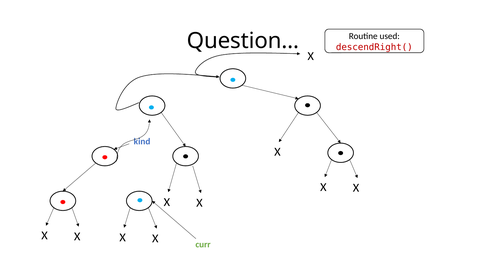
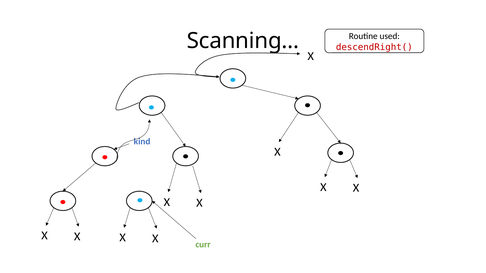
Question…: Question… -> Scanning…
